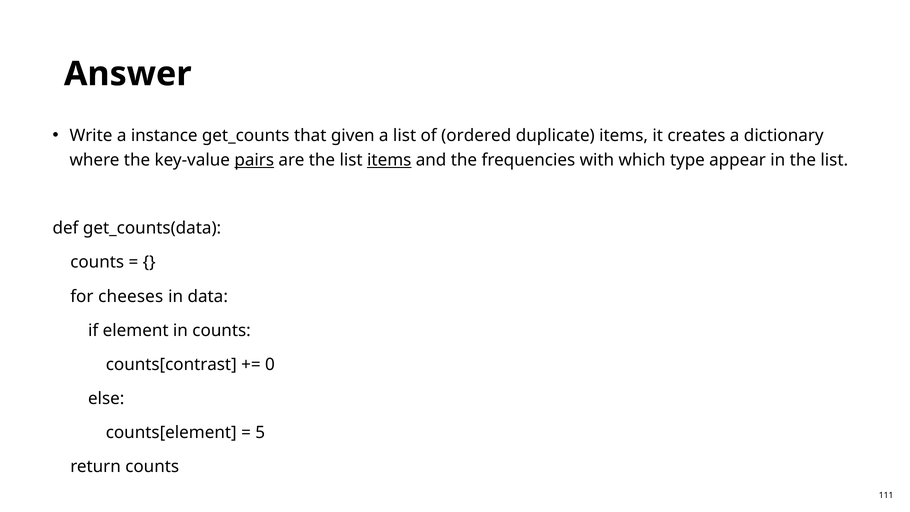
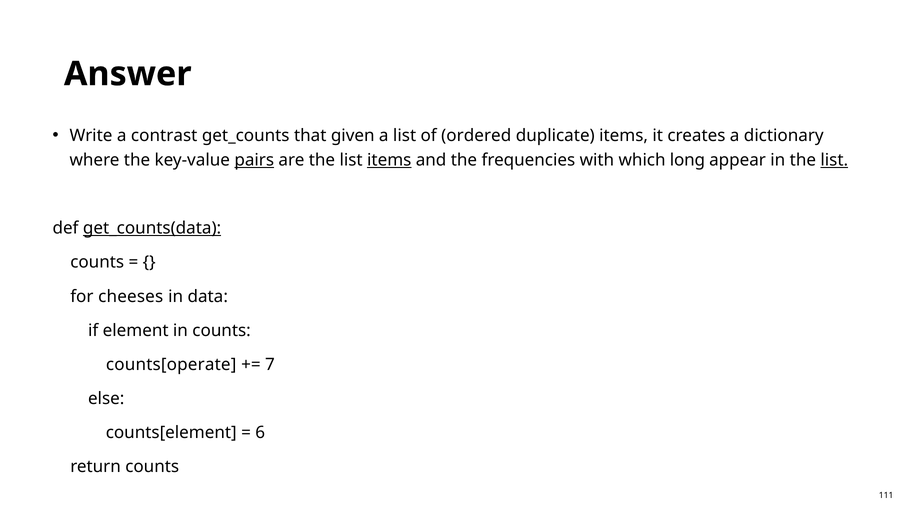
instance: instance -> contrast
type: type -> long
list at (834, 160) underline: none -> present
get_counts(data underline: none -> present
counts[contrast: counts[contrast -> counts[operate
0: 0 -> 7
5: 5 -> 6
